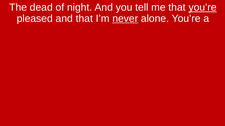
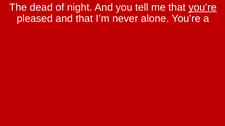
never underline: present -> none
